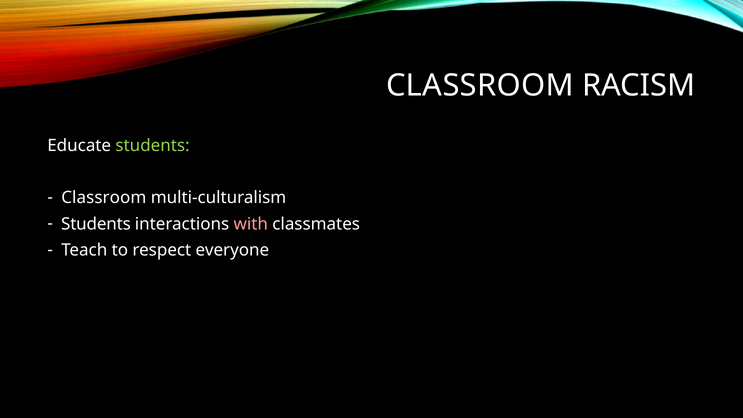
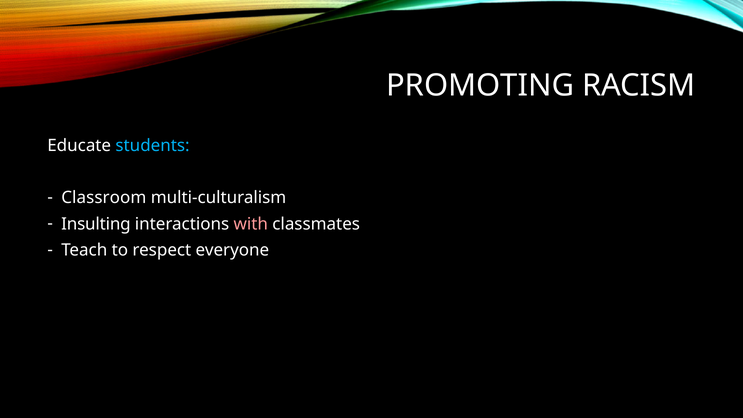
CLASSROOM at (480, 86): CLASSROOM -> PROMOTING
students at (153, 146) colour: light green -> light blue
Students at (96, 224): Students -> Insulting
